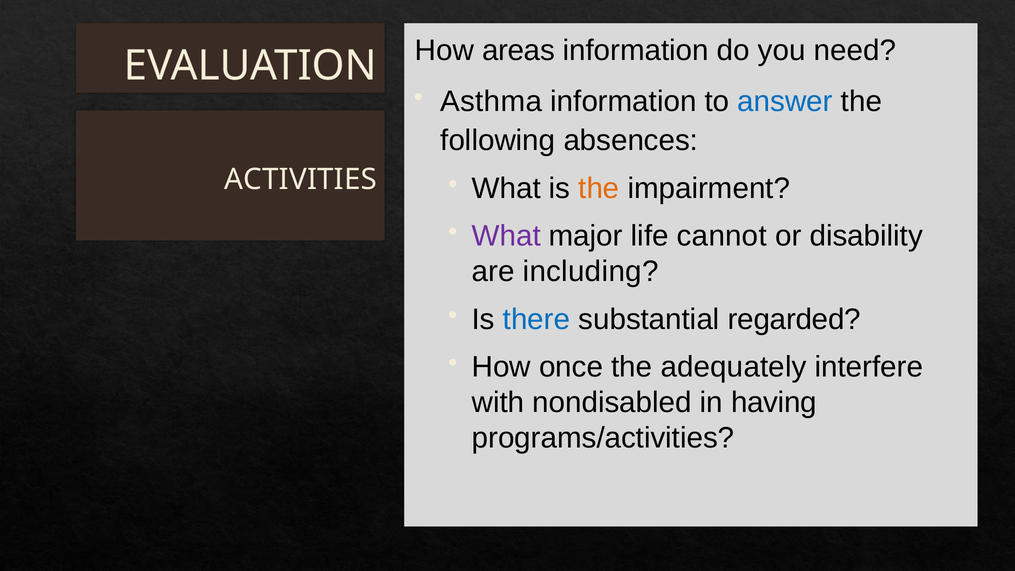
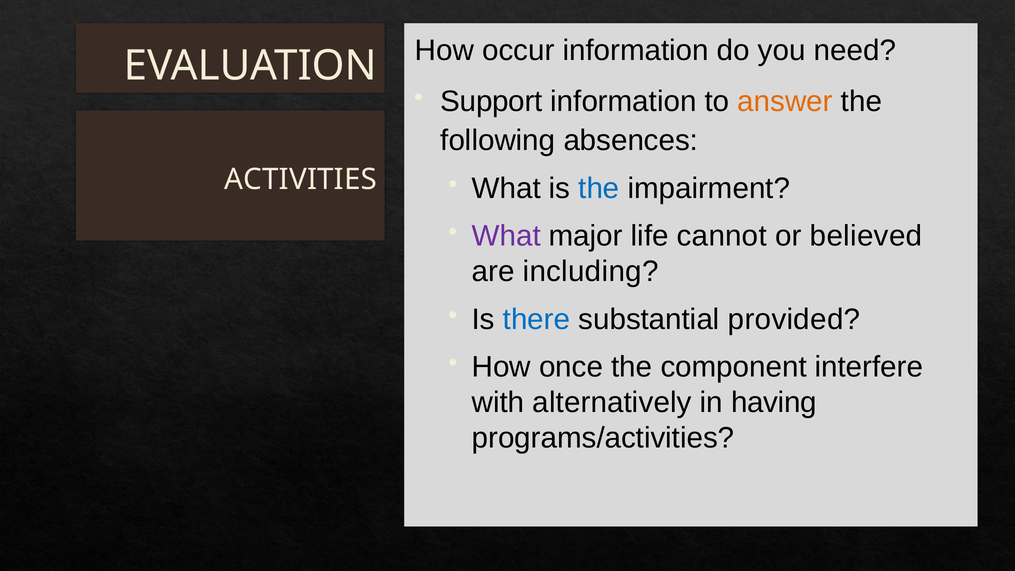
areas: areas -> occur
Asthma: Asthma -> Support
answer colour: blue -> orange
the at (599, 188) colour: orange -> blue
disability: disability -> believed
regarded: regarded -> provided
adequately: adequately -> component
nondisabled: nondisabled -> alternatively
